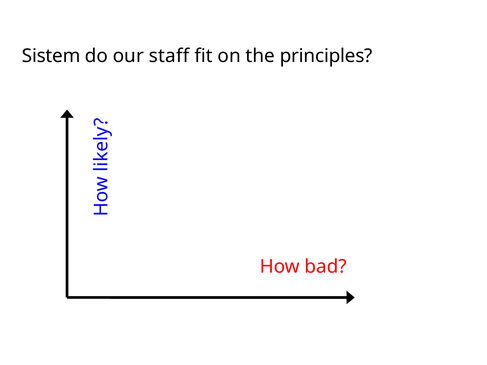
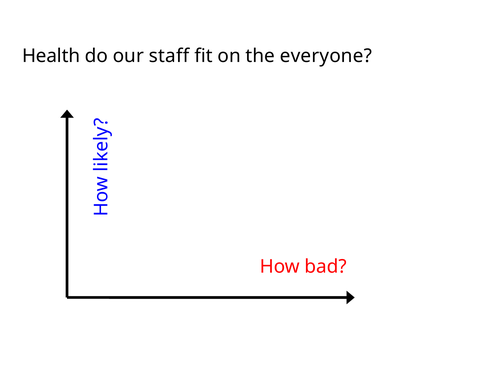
Sistem: Sistem -> Health
principles: principles -> everyone
